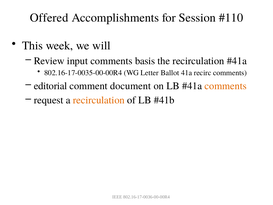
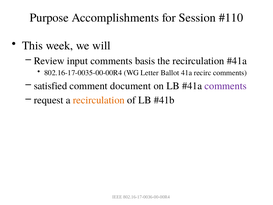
Offered: Offered -> Purpose
editorial: editorial -> satisfied
comments at (226, 86) colour: orange -> purple
